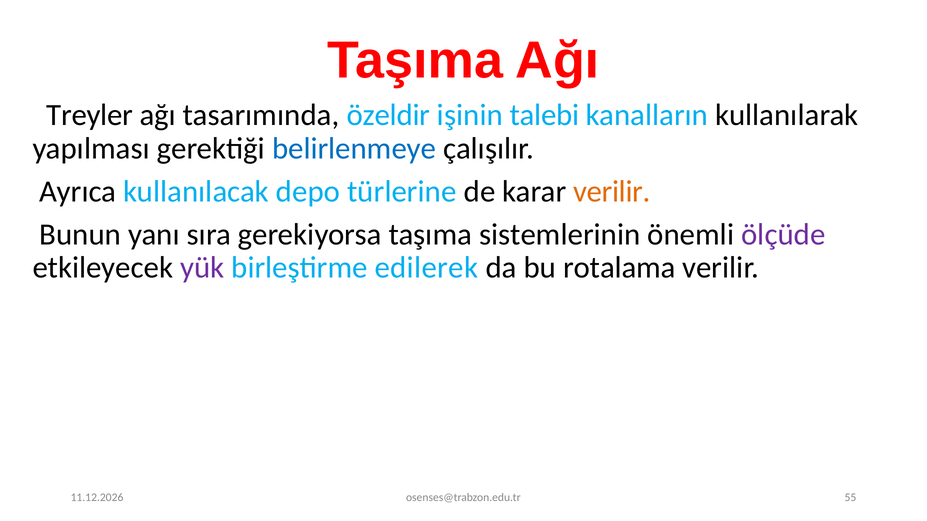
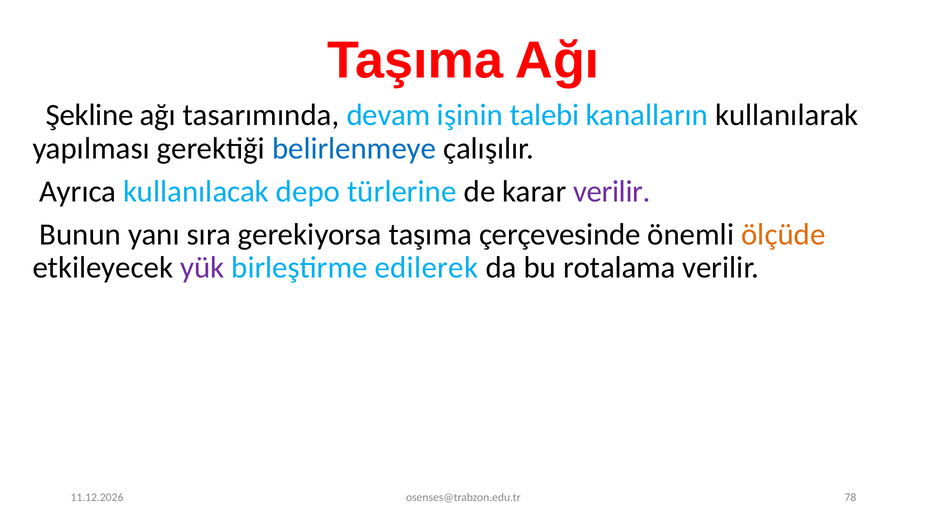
Treyler: Treyler -> Şekline
özeldir: özeldir -> devam
verilir at (612, 192) colour: orange -> purple
sistemlerinin: sistemlerinin -> çerçevesinde
ölçüde colour: purple -> orange
55: 55 -> 78
